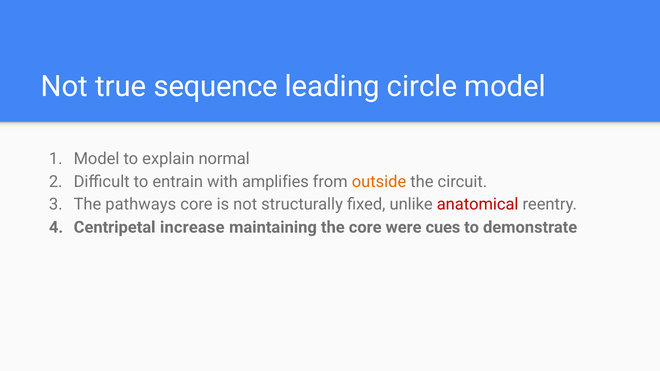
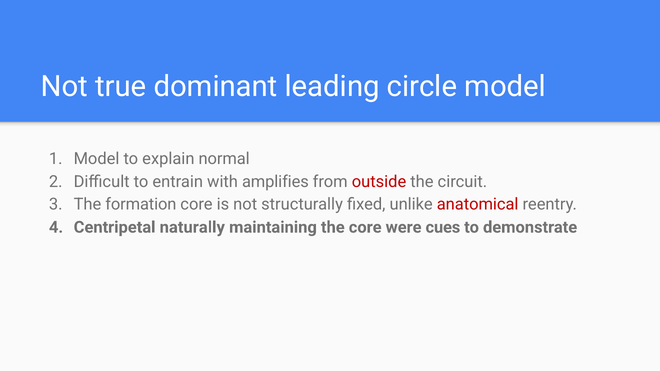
sequence: sequence -> dominant
outside colour: orange -> red
pathways: pathways -> formation
increase: increase -> naturally
